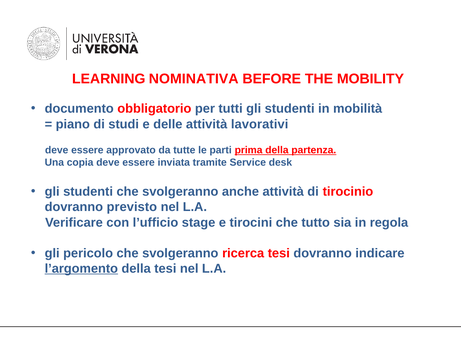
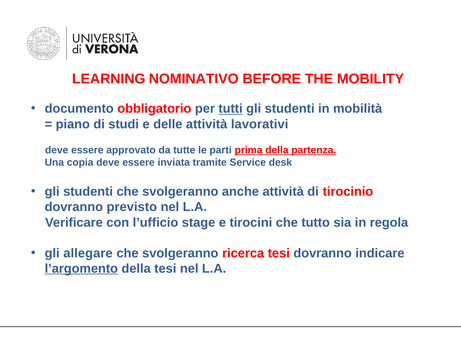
NOMINATIVA: NOMINATIVA -> NOMINATIVO
tutti underline: none -> present
pericolo: pericolo -> allegare
